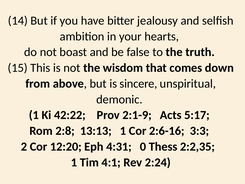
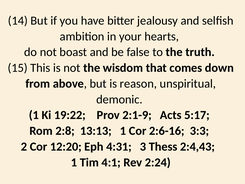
sincere: sincere -> reason
42:22: 42:22 -> 19:22
0: 0 -> 3
2:2,35: 2:2,35 -> 2:4,43
